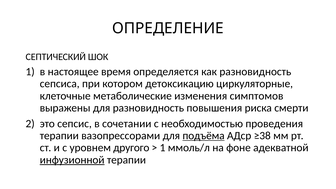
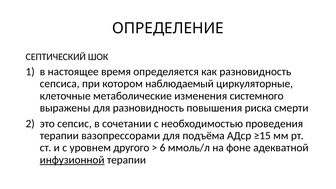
детоксикацию: детоксикацию -> наблюдаемый
симптомов: симптомов -> системного
подъёма underline: present -> none
≥38: ≥38 -> ≥15
1 at (163, 148): 1 -> 6
